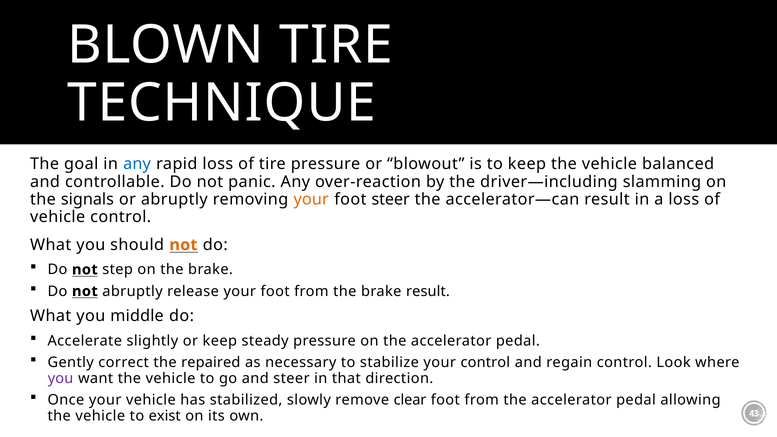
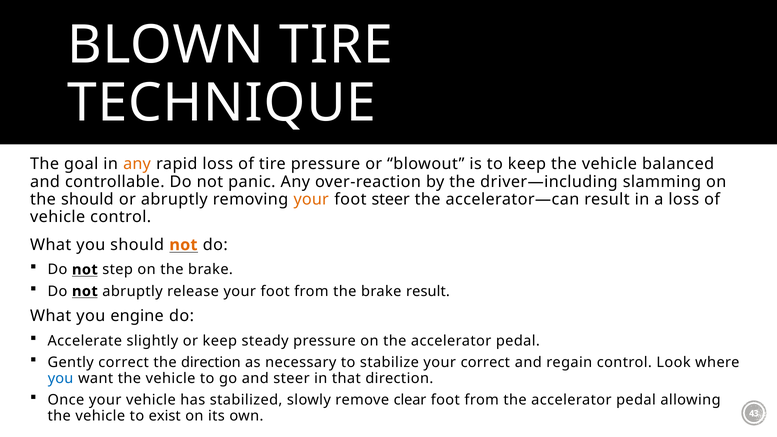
any at (137, 164) colour: blue -> orange
the signals: signals -> should
middle: middle -> engine
the repaired: repaired -> direction
your control: control -> correct
you at (61, 378) colour: purple -> blue
